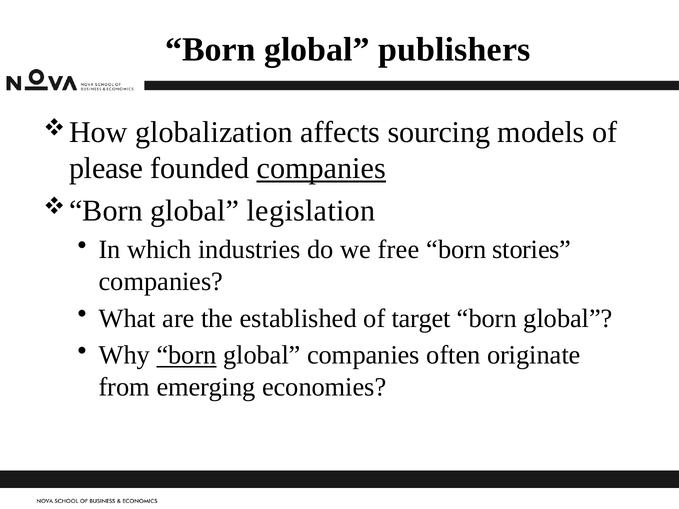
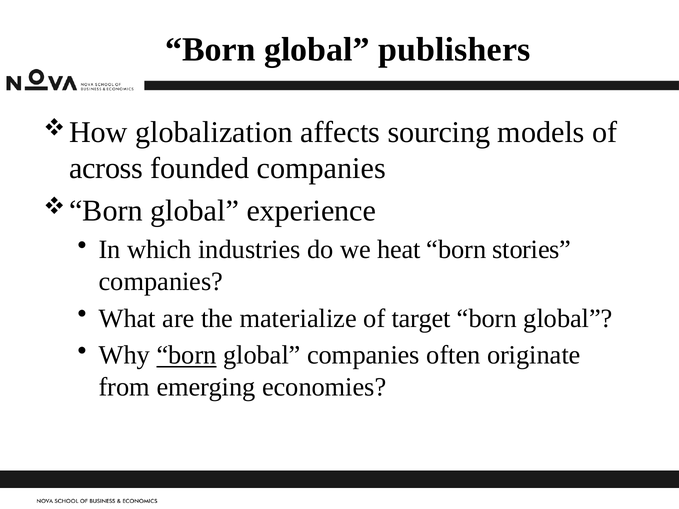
please: please -> across
companies at (321, 169) underline: present -> none
legislation: legislation -> experience
free: free -> heat
established: established -> materialize
